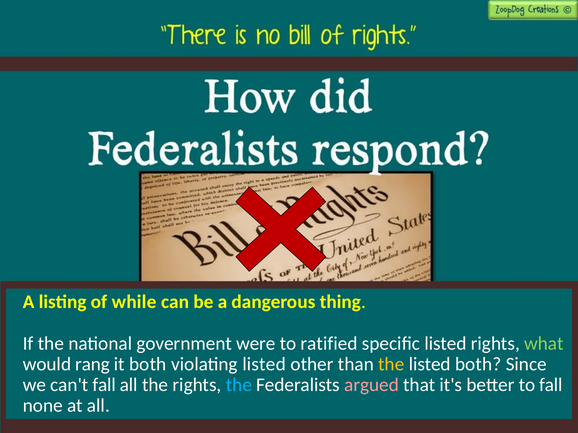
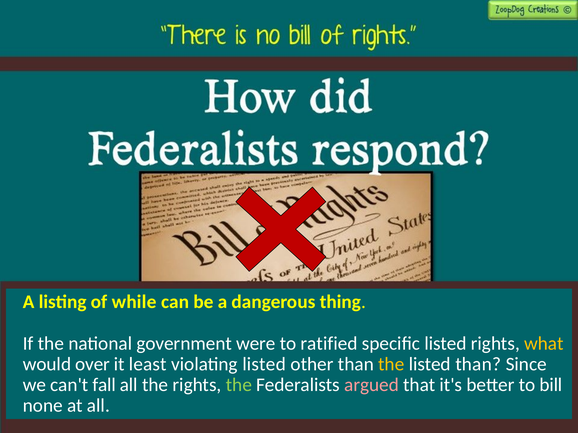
what colour: light green -> yellow
rang: rang -> over
it both: both -> least
listed both: both -> than
the at (239, 385) colour: light blue -> light green
to fall: fall -> bill
